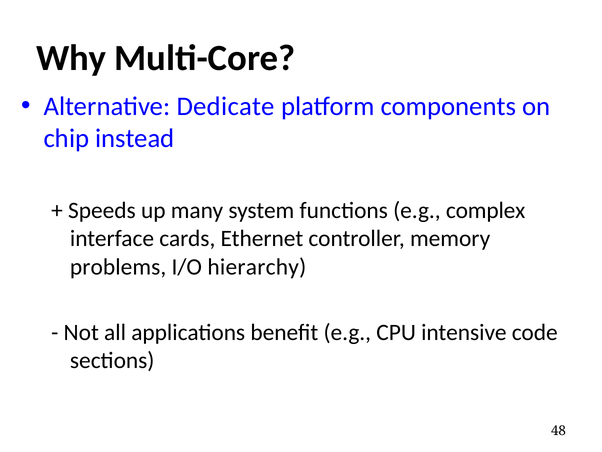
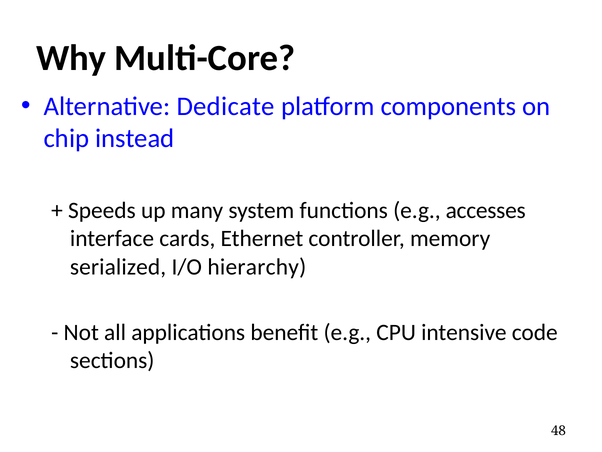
complex: complex -> accesses
problems: problems -> serialized
